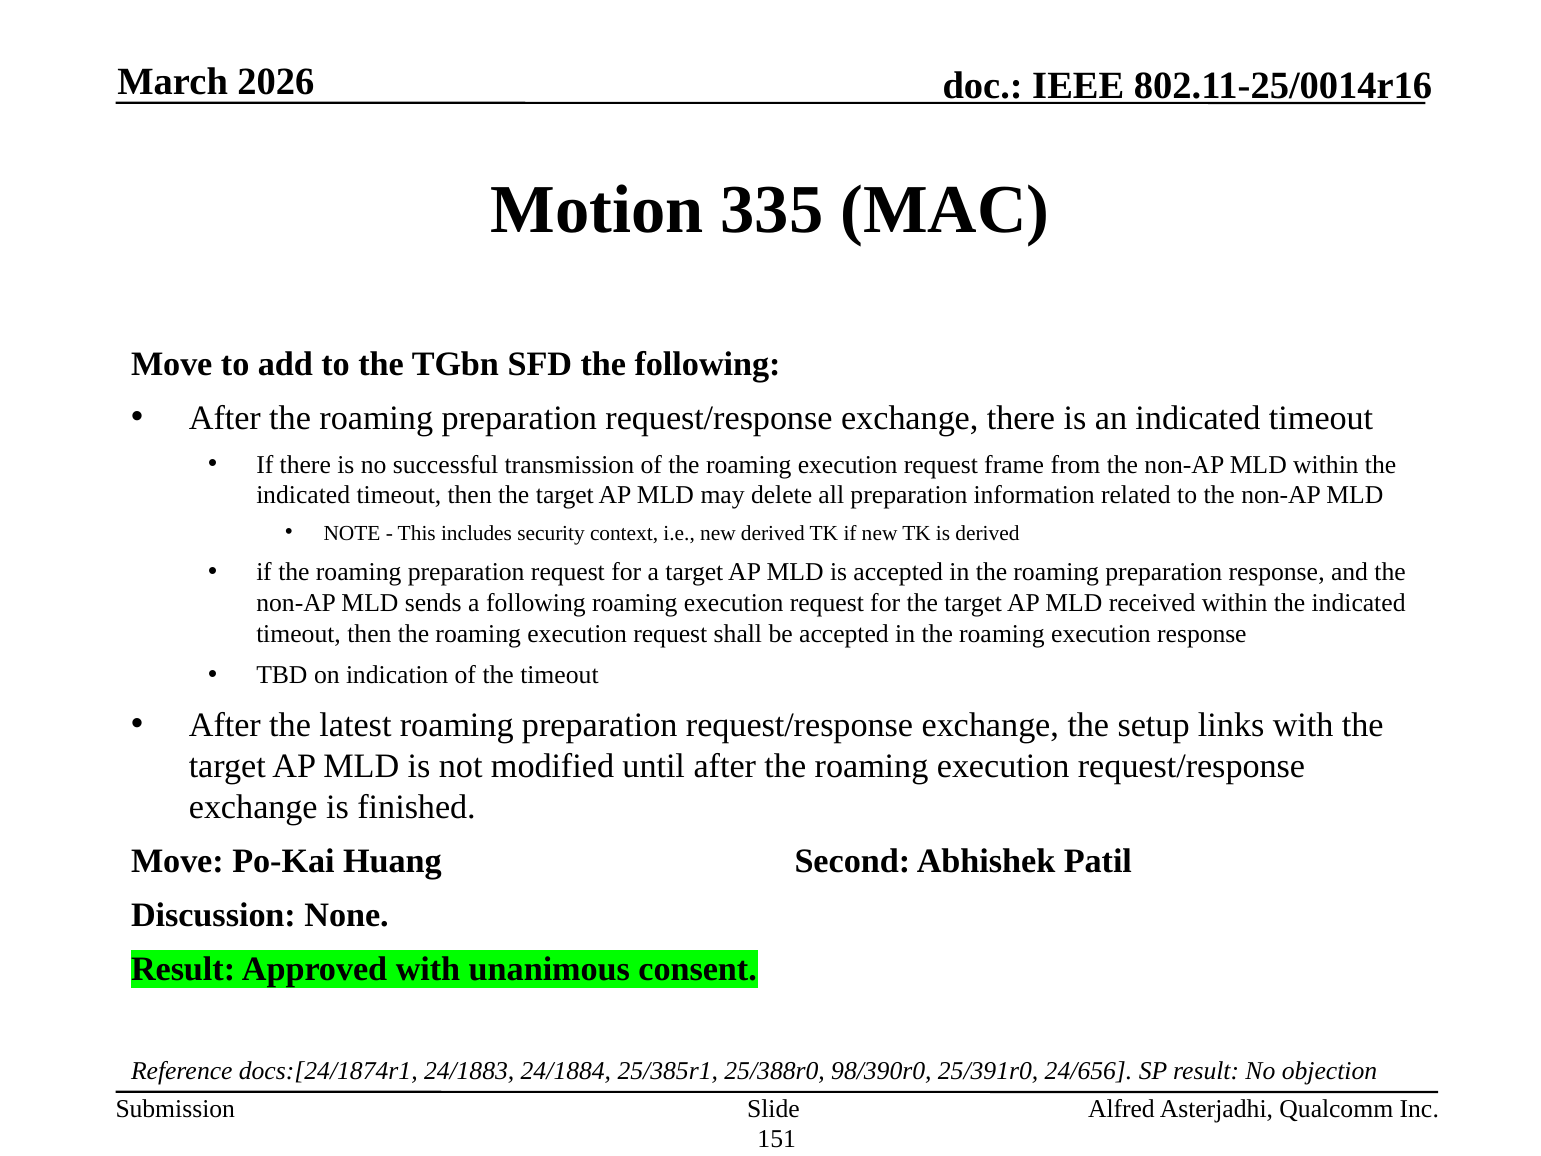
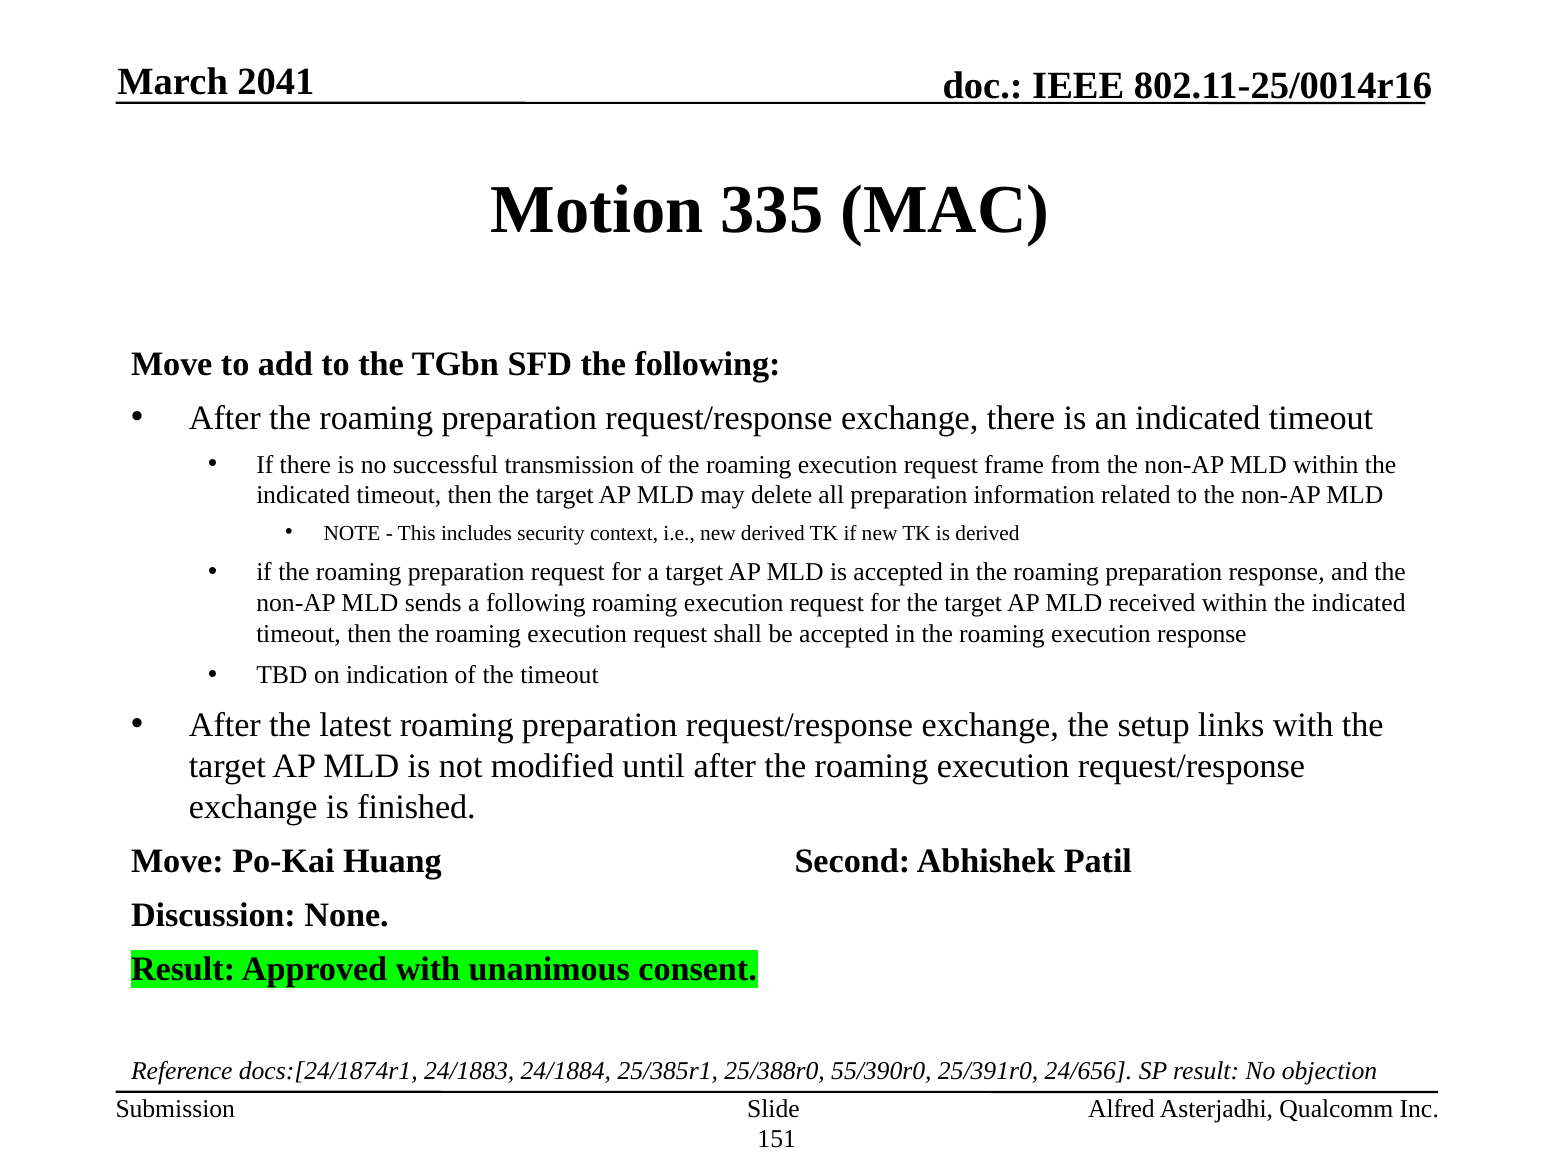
2026: 2026 -> 2041
98/390r0: 98/390r0 -> 55/390r0
